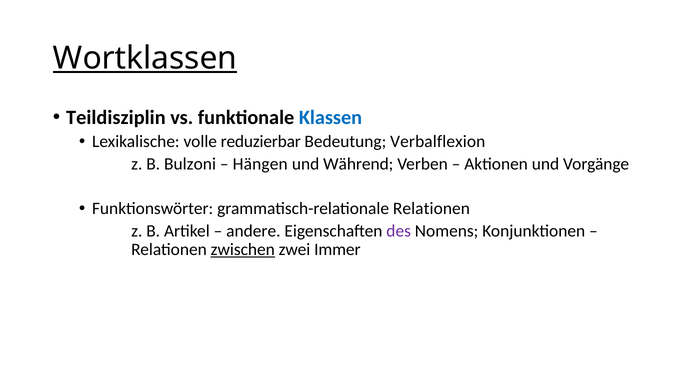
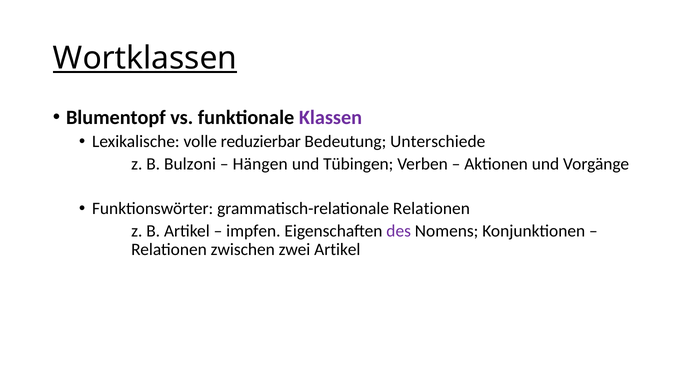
Teildisziplin: Teildisziplin -> Blumentopf
Klassen colour: blue -> purple
Verbalflexion: Verbalflexion -> Unterschiede
Während: Während -> Tübingen
andere: andere -> impfen
zwischen underline: present -> none
zwei Immer: Immer -> Artikel
